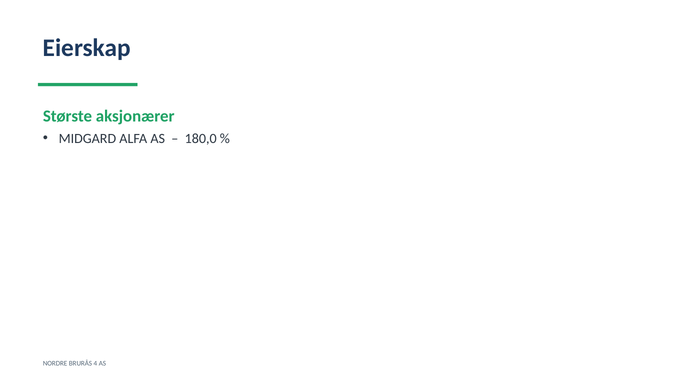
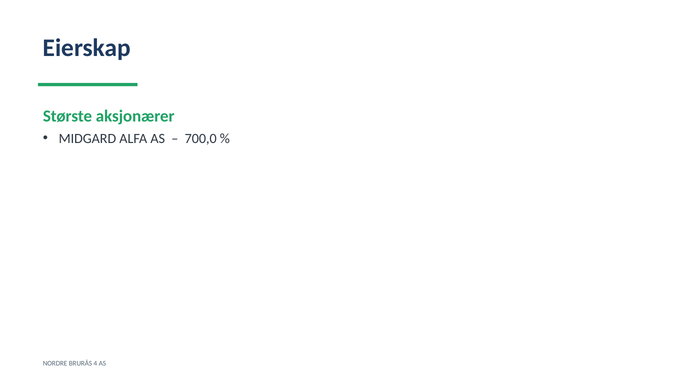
180,0: 180,0 -> 700,0
